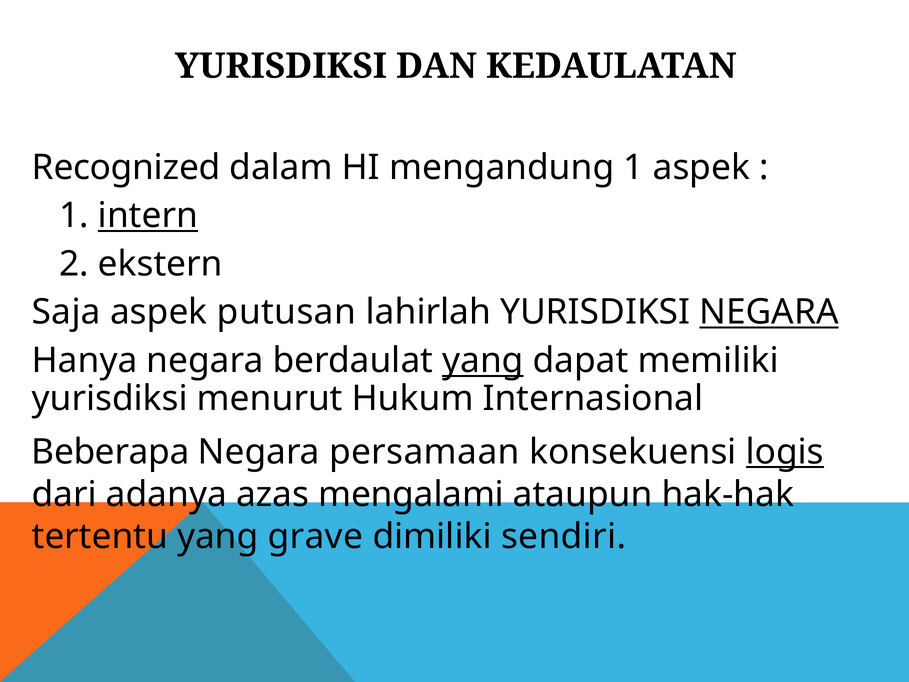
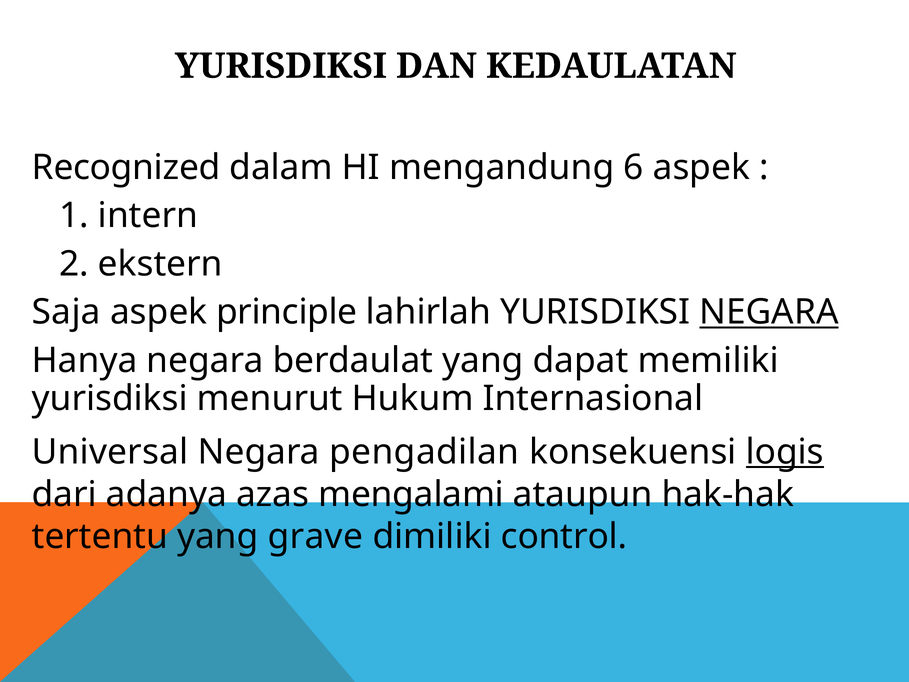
mengandung 1: 1 -> 6
intern underline: present -> none
putusan: putusan -> principle
yang at (483, 360) underline: present -> none
Beberapa: Beberapa -> Universal
persamaan: persamaan -> pengadilan
sendiri: sendiri -> control
